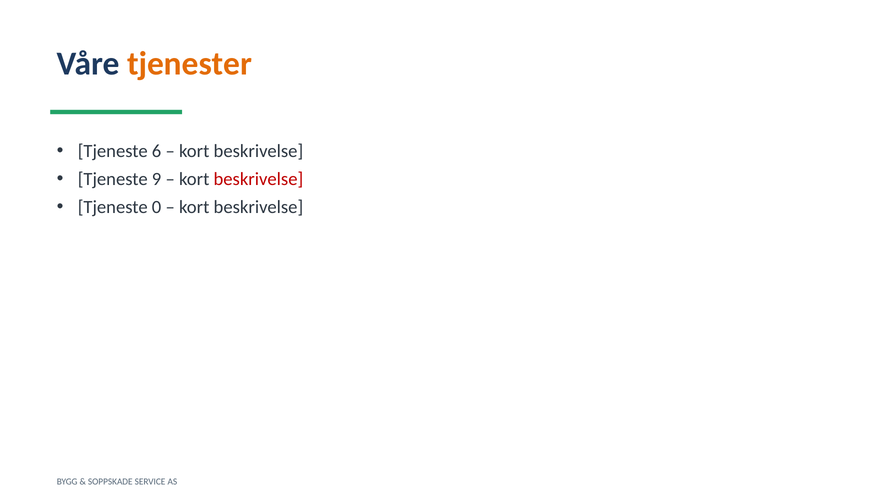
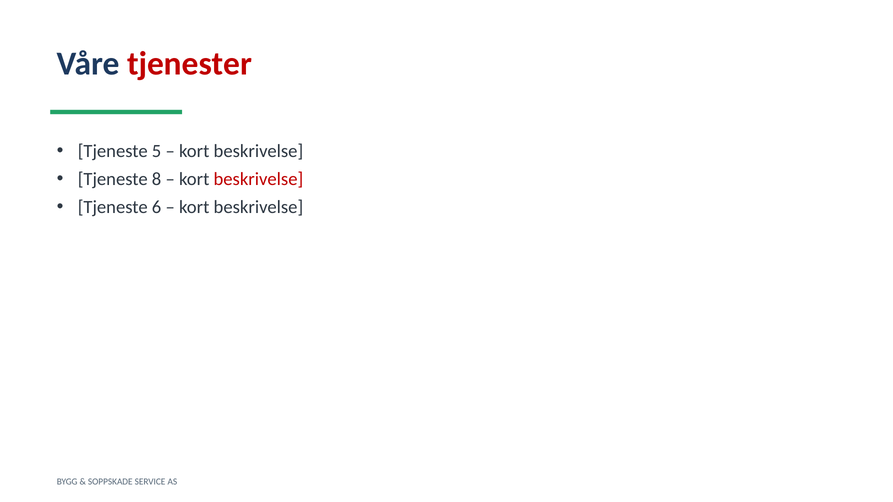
tjenester colour: orange -> red
6: 6 -> 5
9: 9 -> 8
0: 0 -> 6
